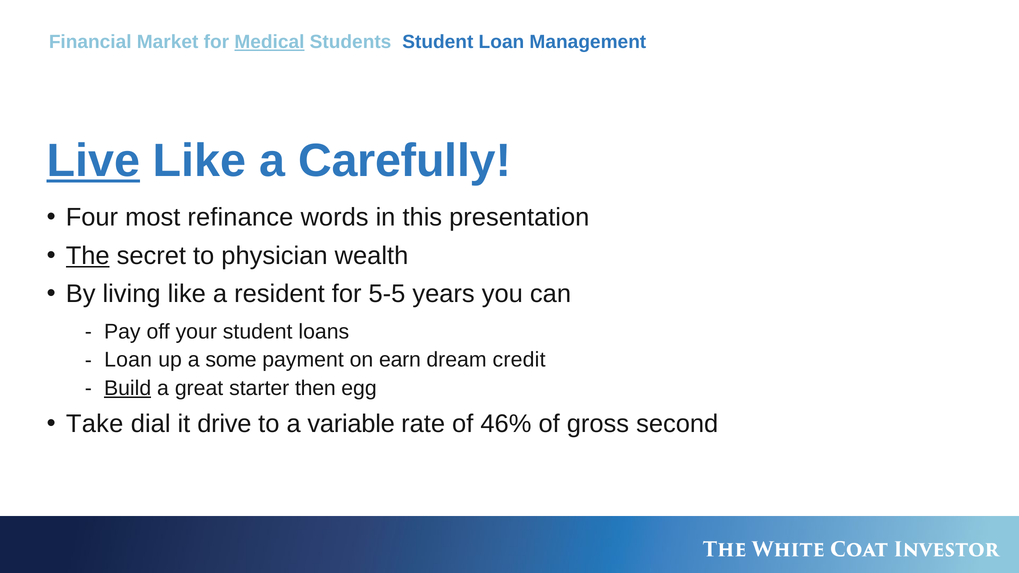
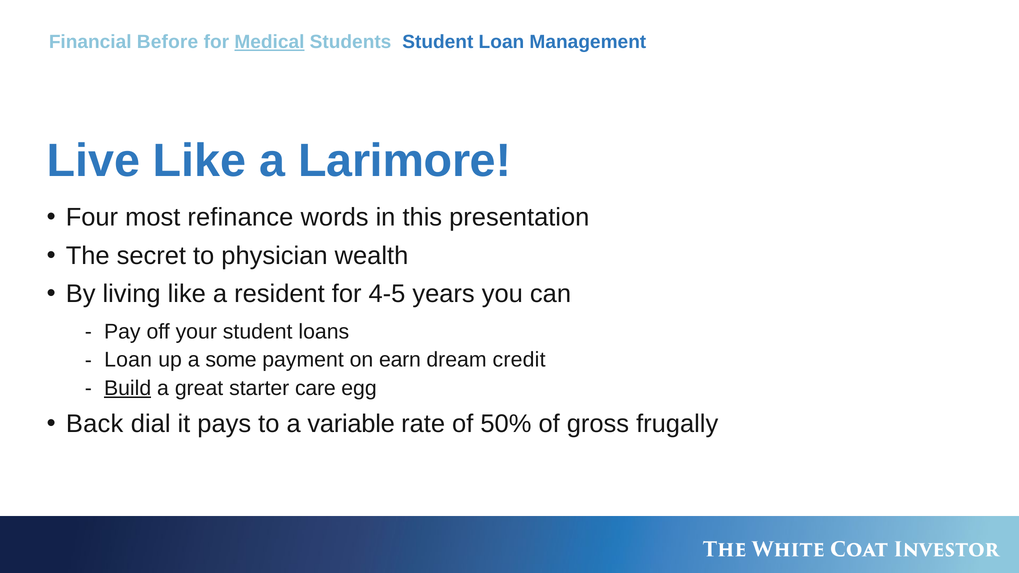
Market: Market -> Before
Live underline: present -> none
Carefully: Carefully -> Larimore
The underline: present -> none
5-5: 5-5 -> 4-5
then: then -> care
Take: Take -> Back
drive: drive -> pays
46%: 46% -> 50%
second: second -> frugally
